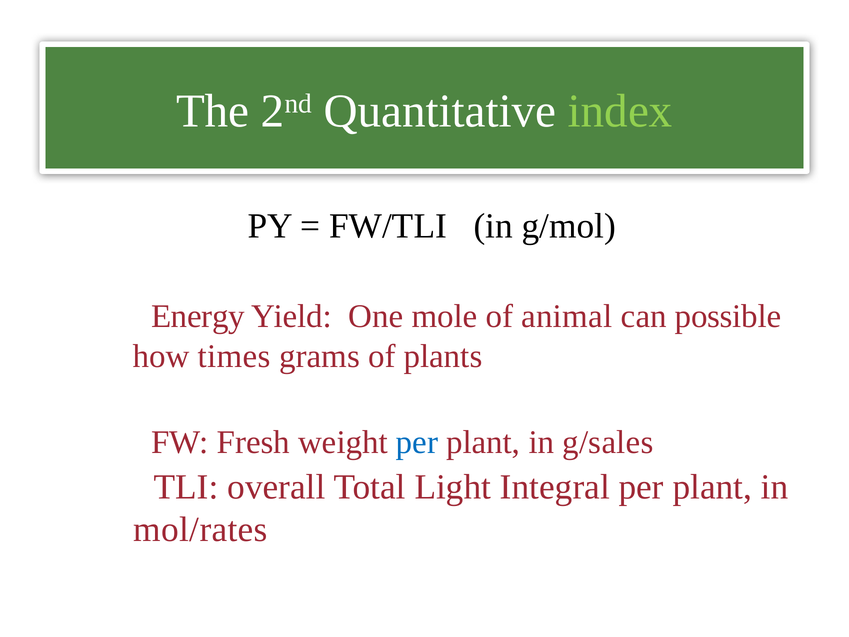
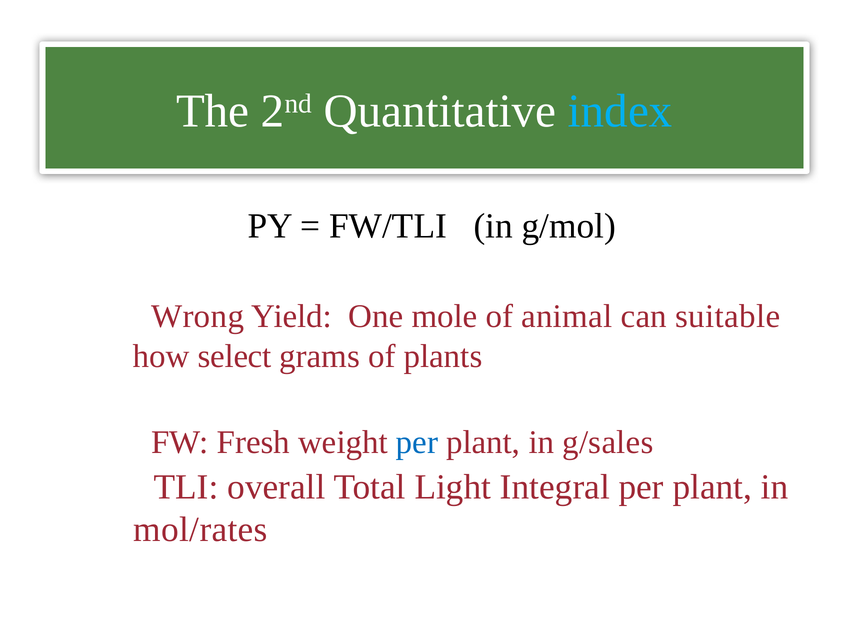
index colour: light green -> light blue
Energy: Energy -> Wrong
possible: possible -> suitable
times: times -> select
